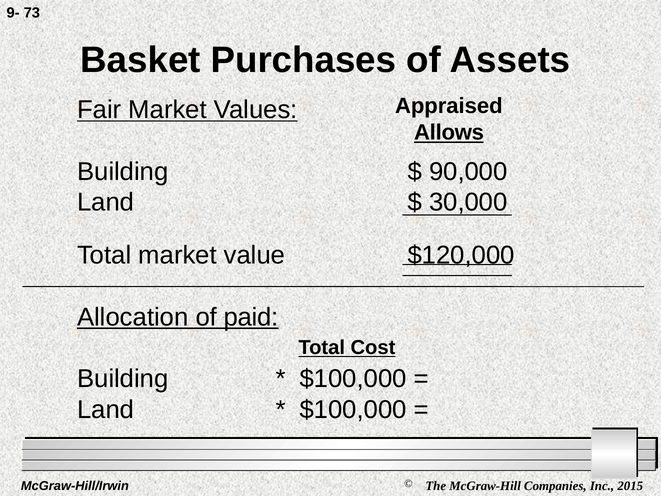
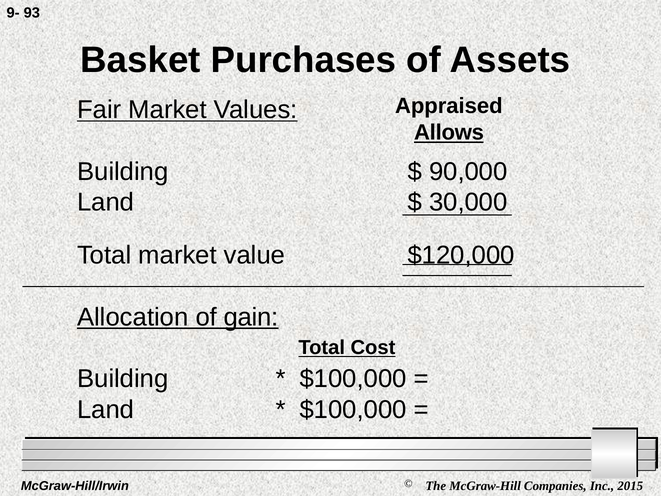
73: 73 -> 93
paid: paid -> gain
